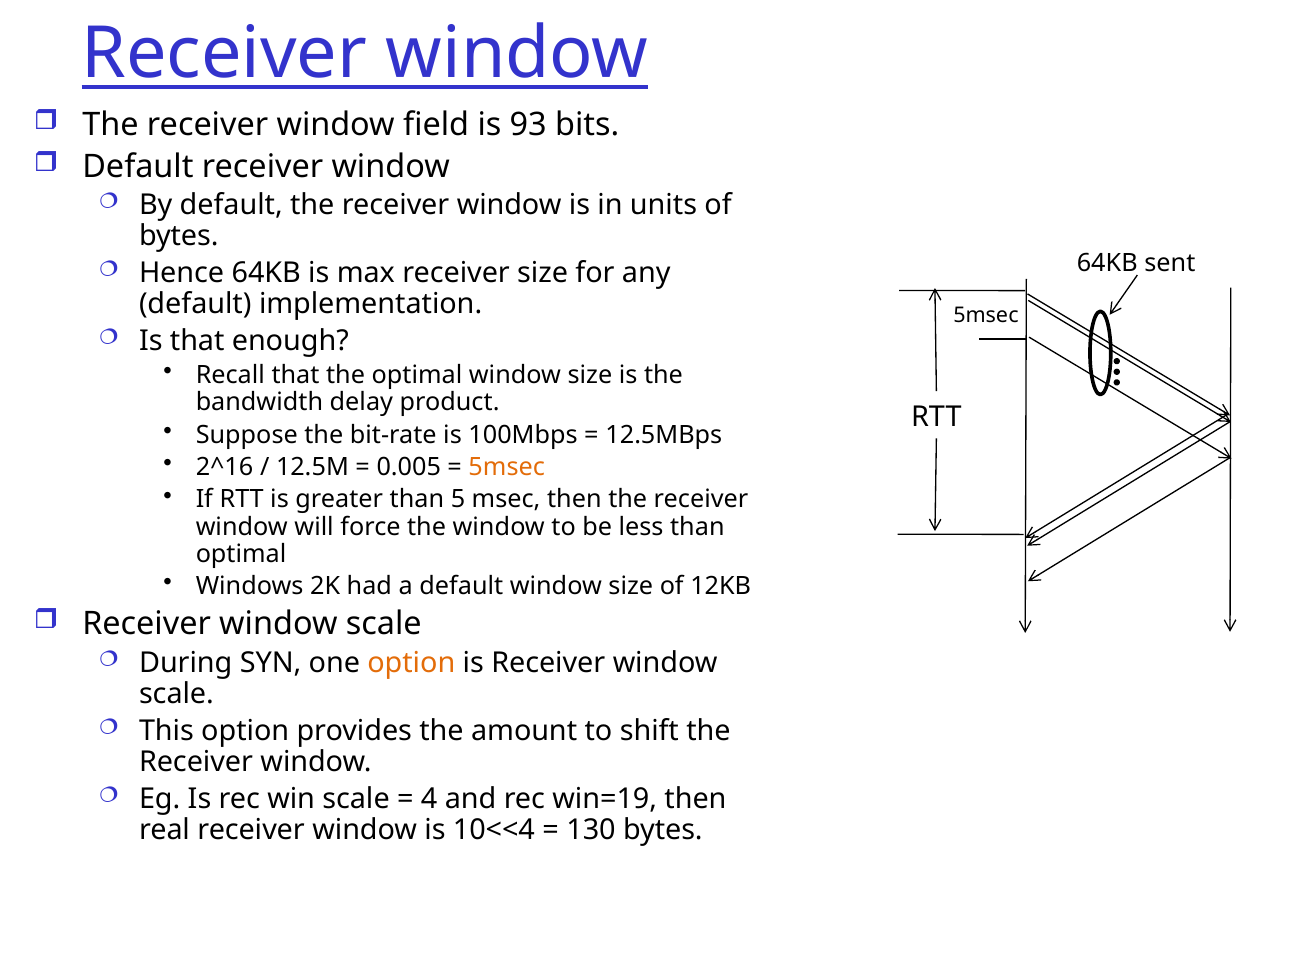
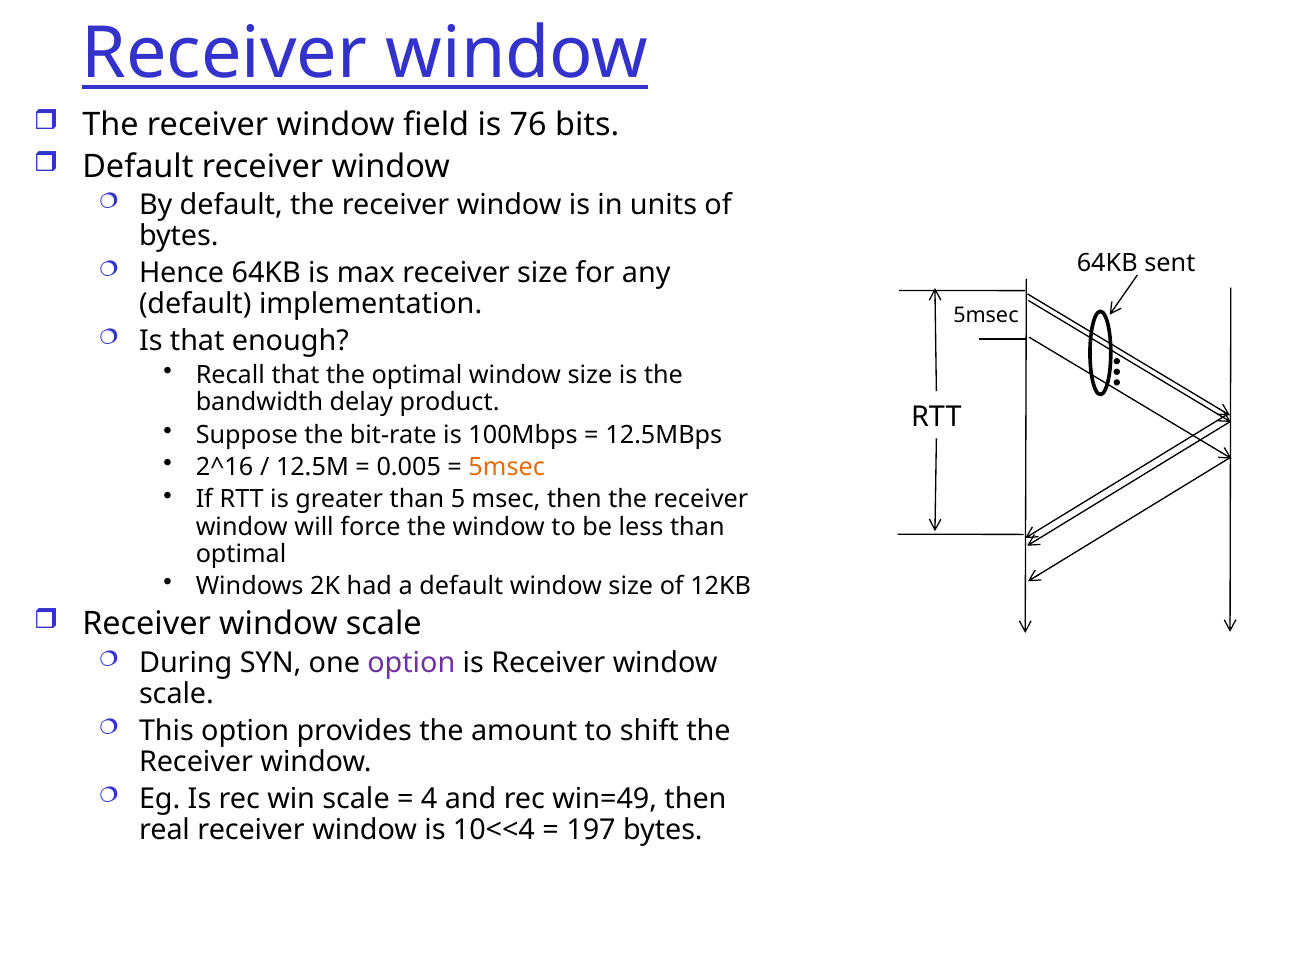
93: 93 -> 76
option at (411, 663) colour: orange -> purple
win=19: win=19 -> win=49
130: 130 -> 197
